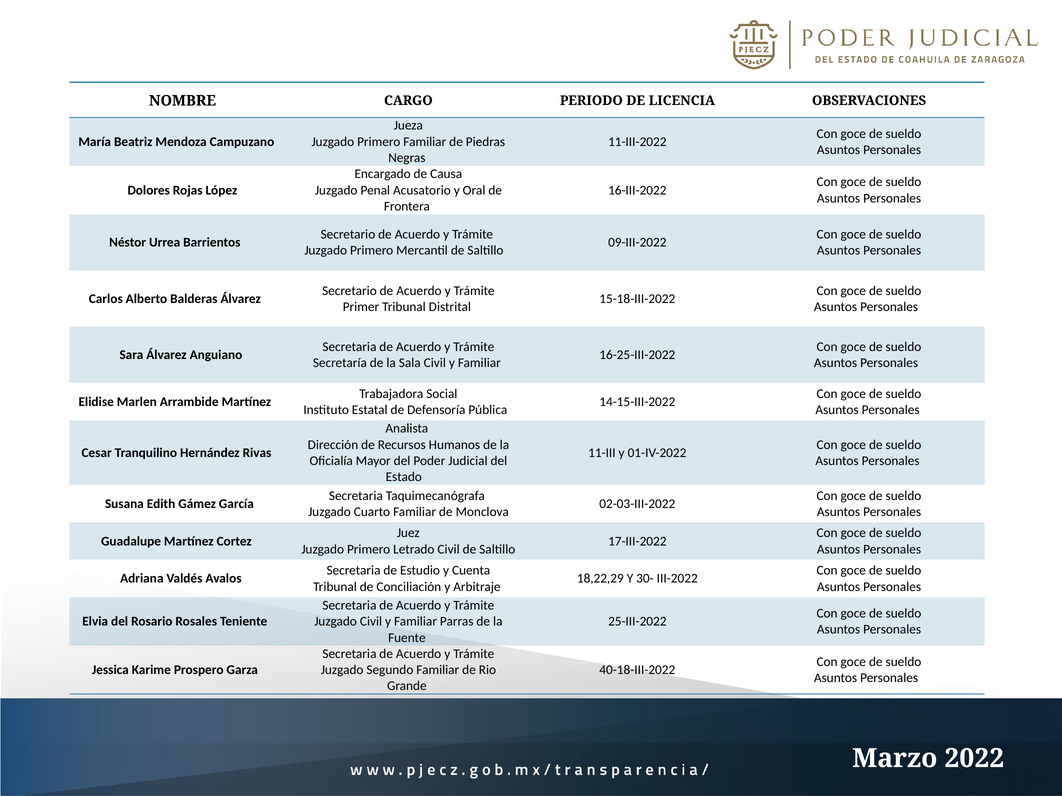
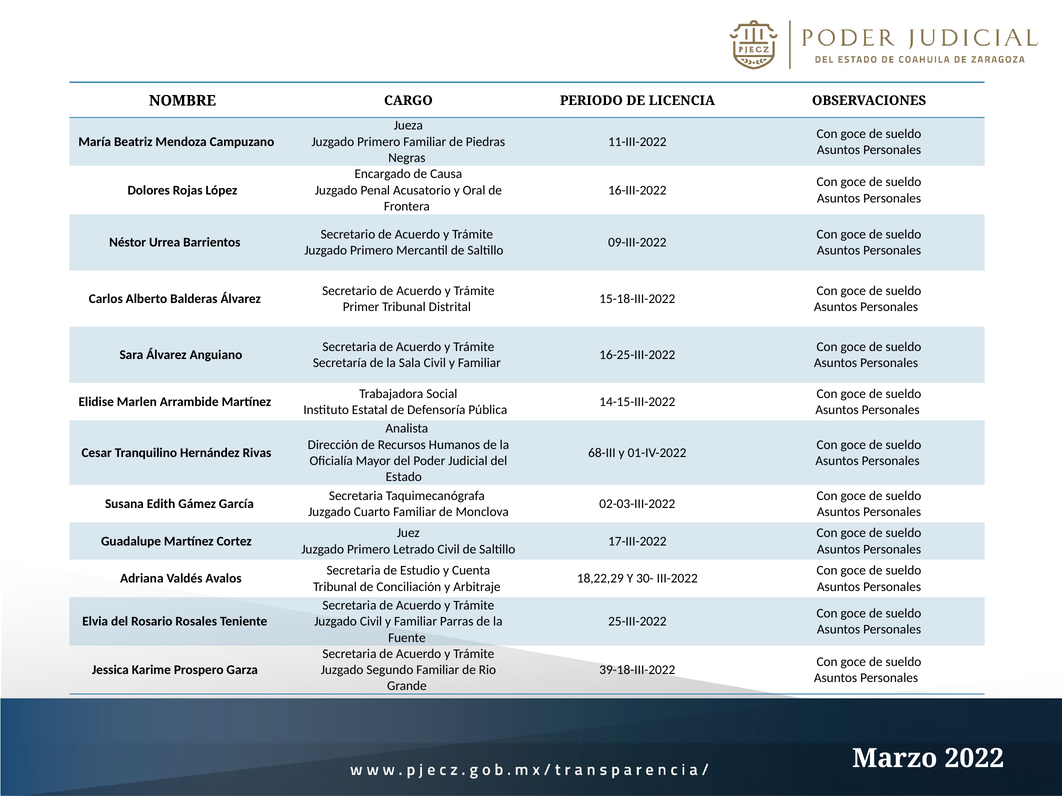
11-III: 11-III -> 68-III
40-18-III-2022: 40-18-III-2022 -> 39-18-III-2022
